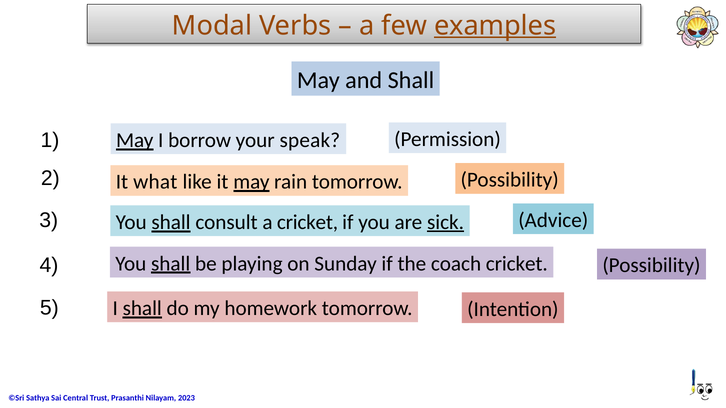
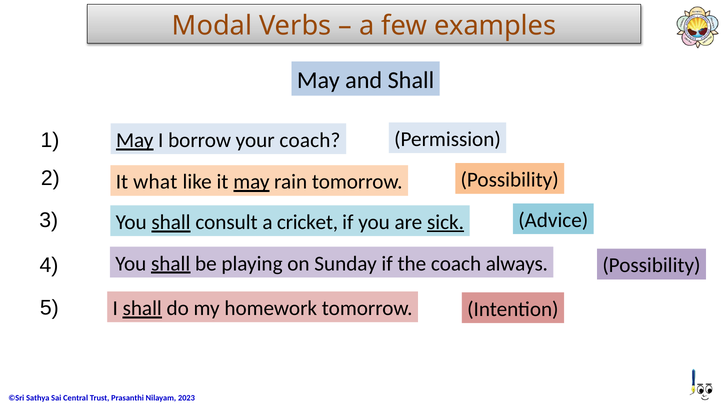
examples underline: present -> none
your speak: speak -> coach
coach cricket: cricket -> always
